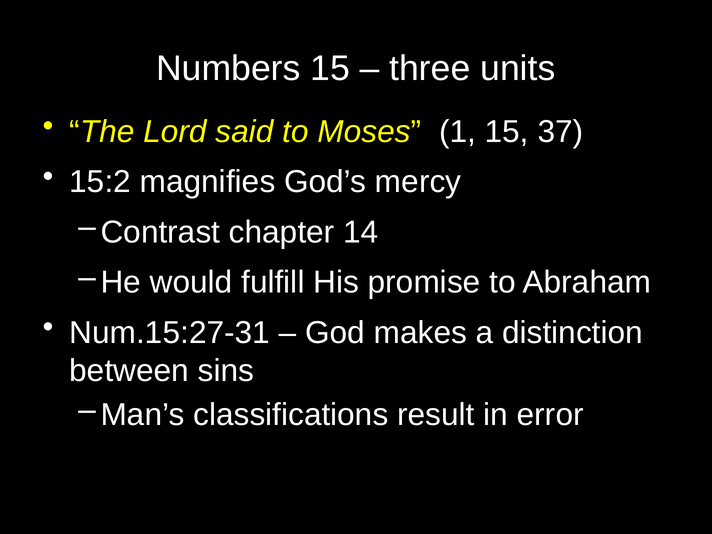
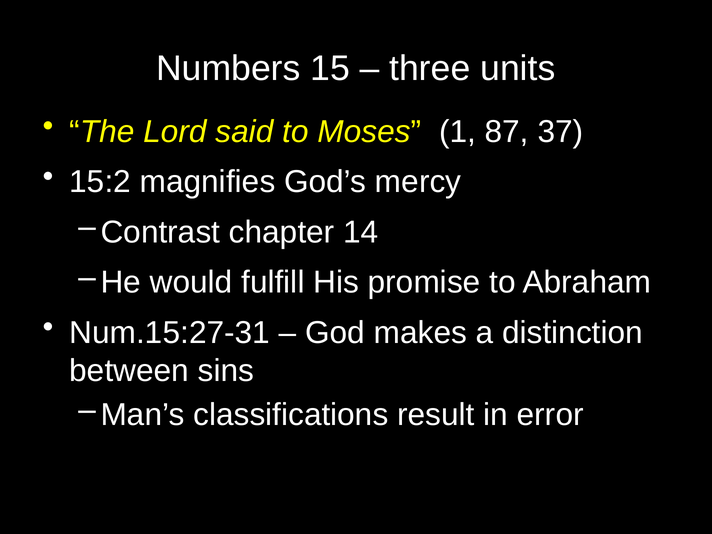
1 15: 15 -> 87
